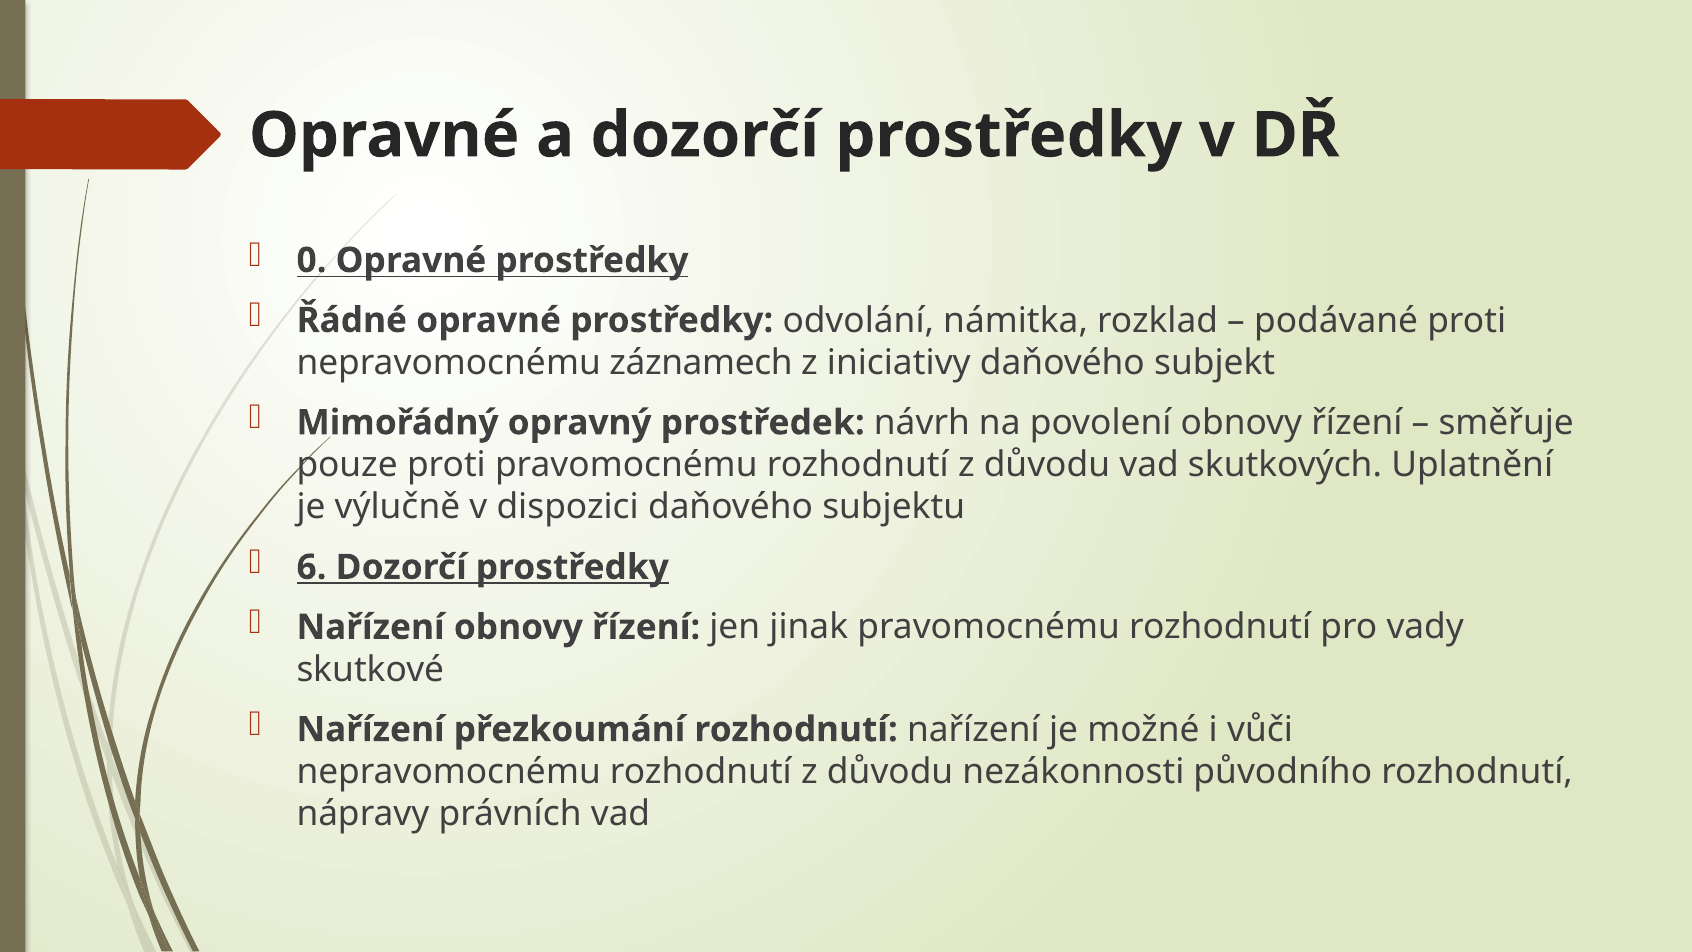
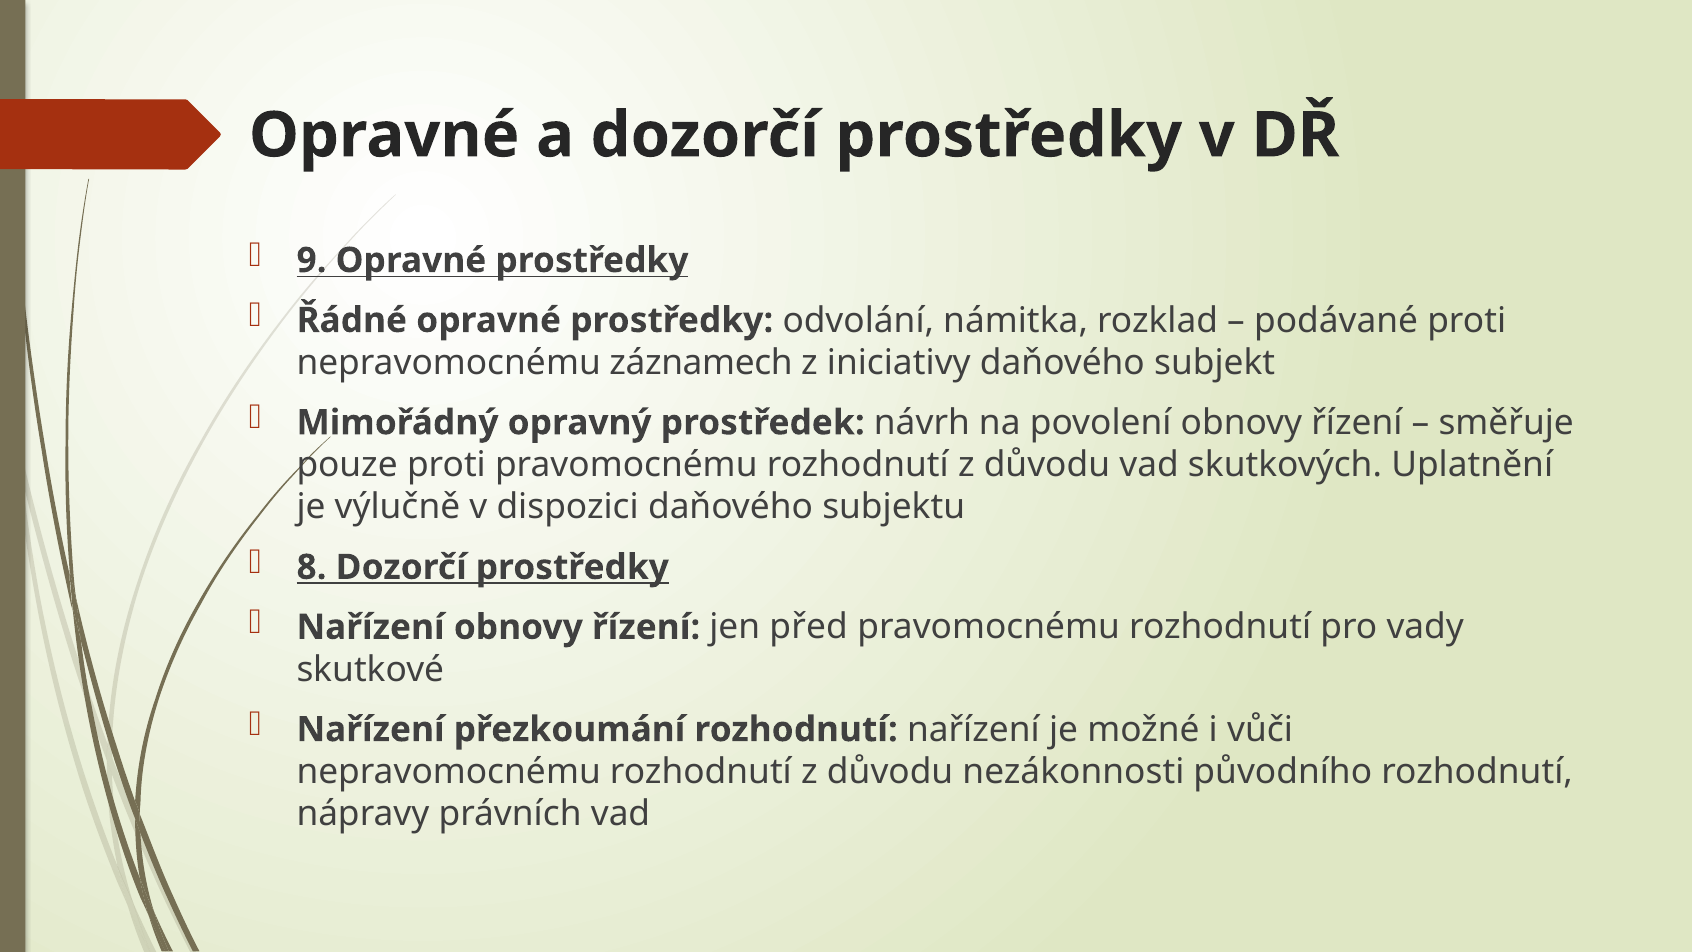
0: 0 -> 9
6: 6 -> 8
jinak: jinak -> před
